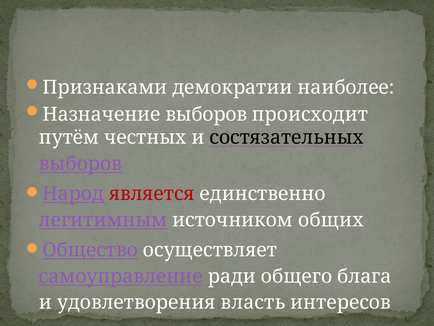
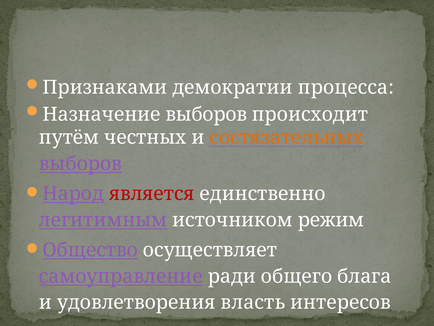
наиболее: наиболее -> процесса
состязательных colour: black -> orange
общих: общих -> режим
